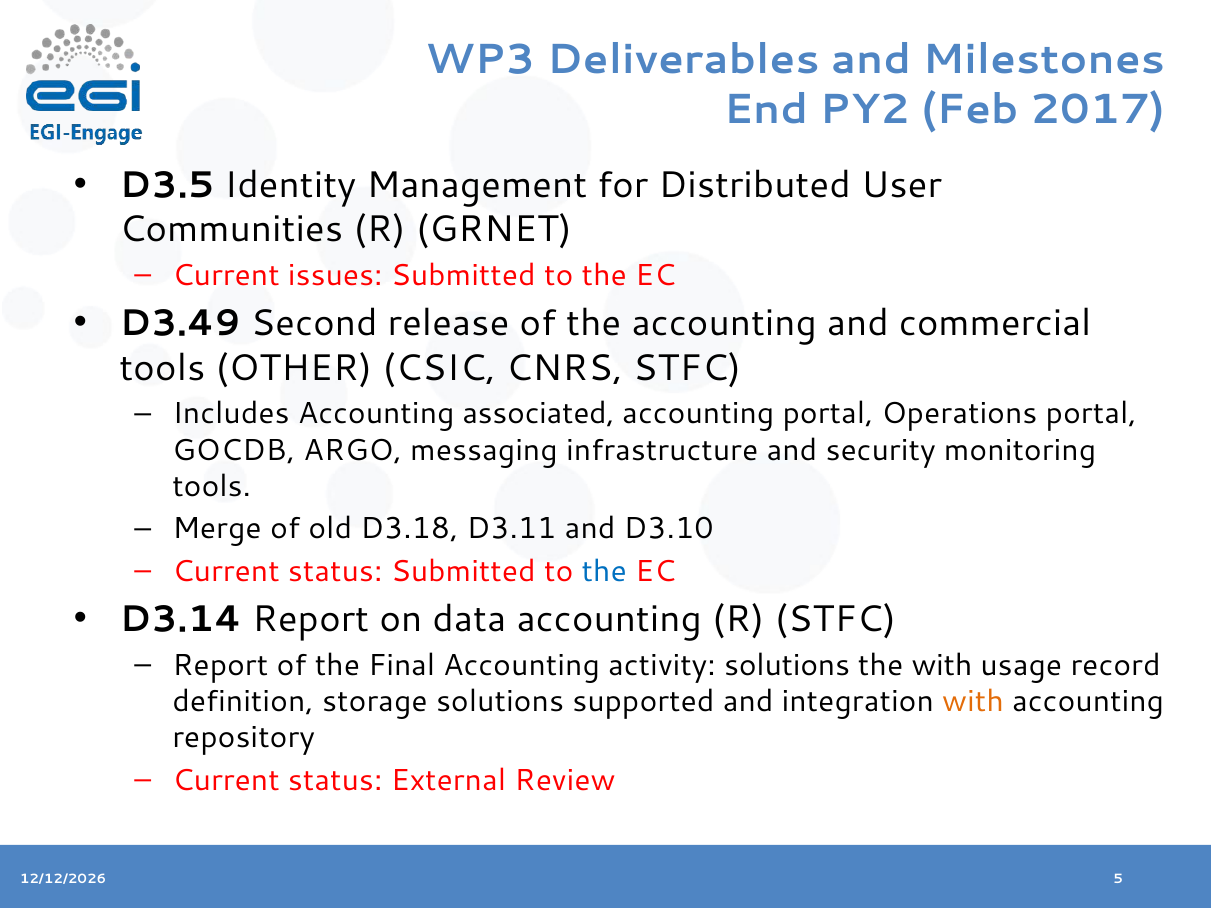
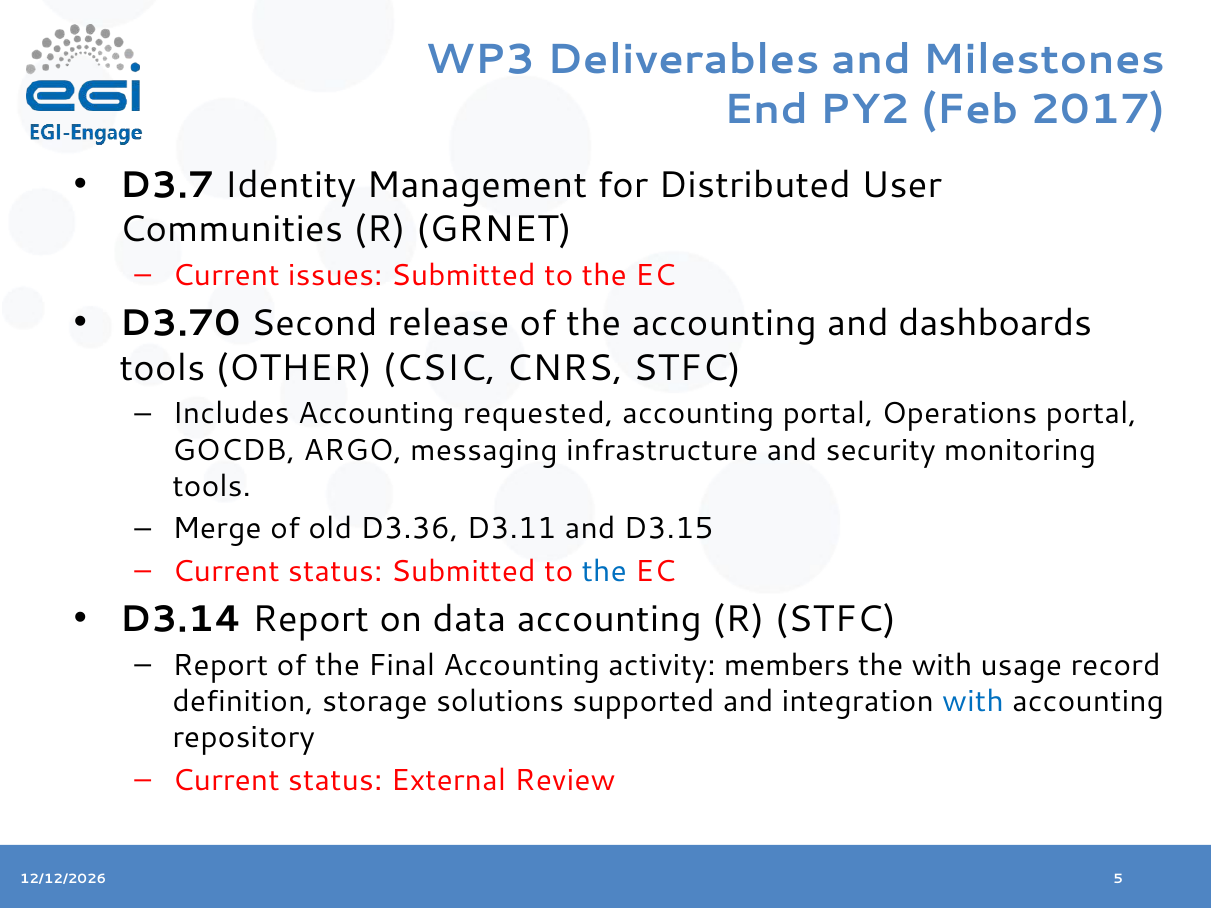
D3.5: D3.5 -> D3.7
D3.49: D3.49 -> D3.70
commercial: commercial -> dashboards
associated: associated -> requested
D3.18: D3.18 -> D3.36
D3.10: D3.10 -> D3.15
activity solutions: solutions -> members
with at (973, 702) colour: orange -> blue
